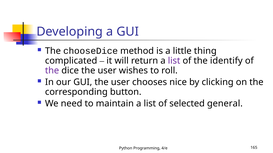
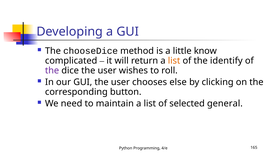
thing: thing -> know
list at (174, 61) colour: purple -> orange
nice: nice -> else
